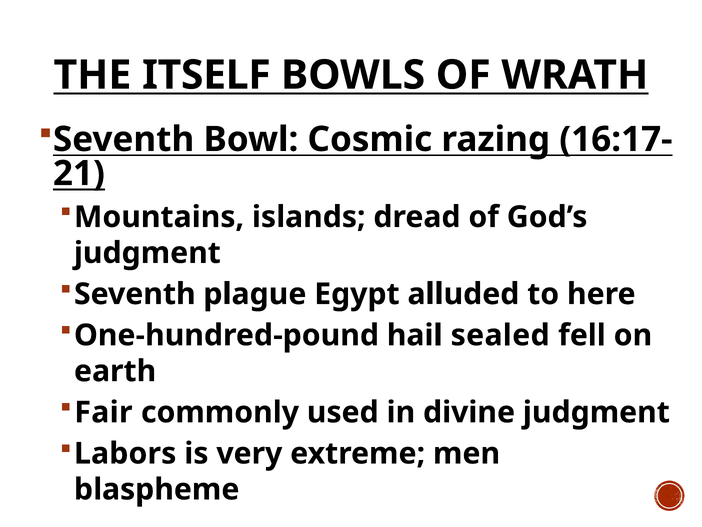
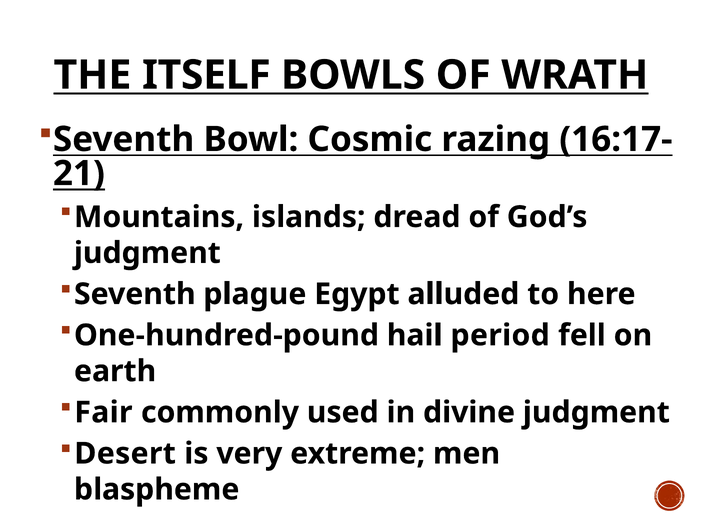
sealed: sealed -> period
Labors: Labors -> Desert
